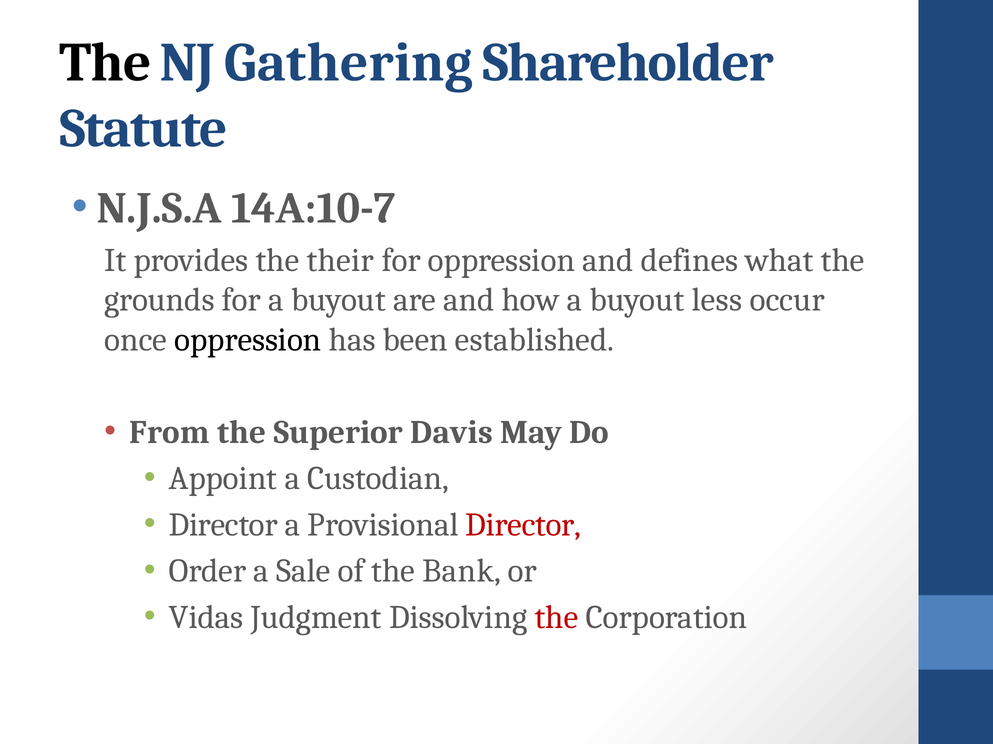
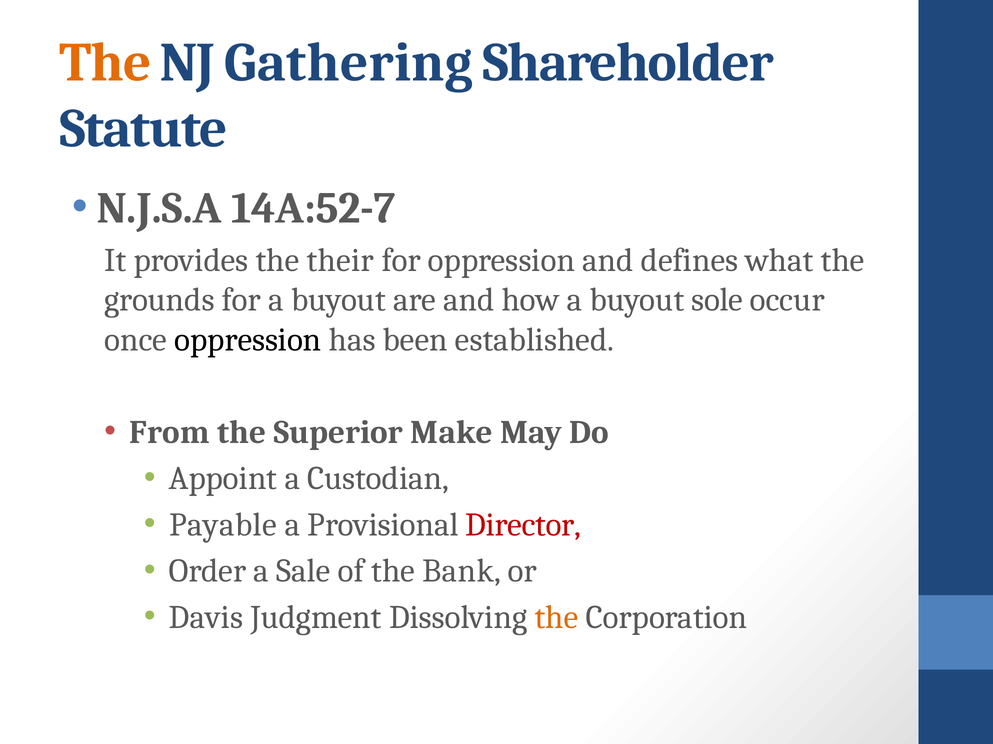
The at (105, 63) colour: black -> orange
14A:10-7: 14A:10-7 -> 14A:52-7
less: less -> sole
Davis: Davis -> Make
Director at (223, 525): Director -> Payable
Vidas: Vidas -> Davis
the at (556, 618) colour: red -> orange
